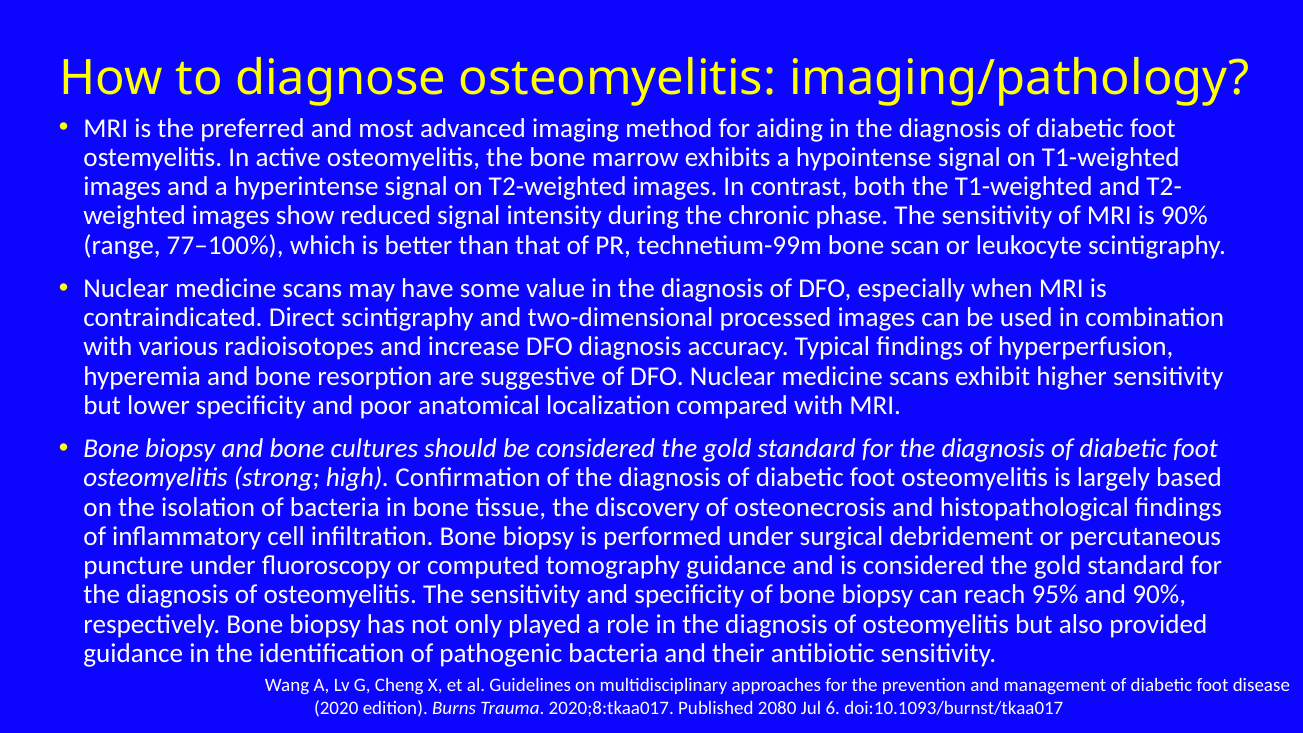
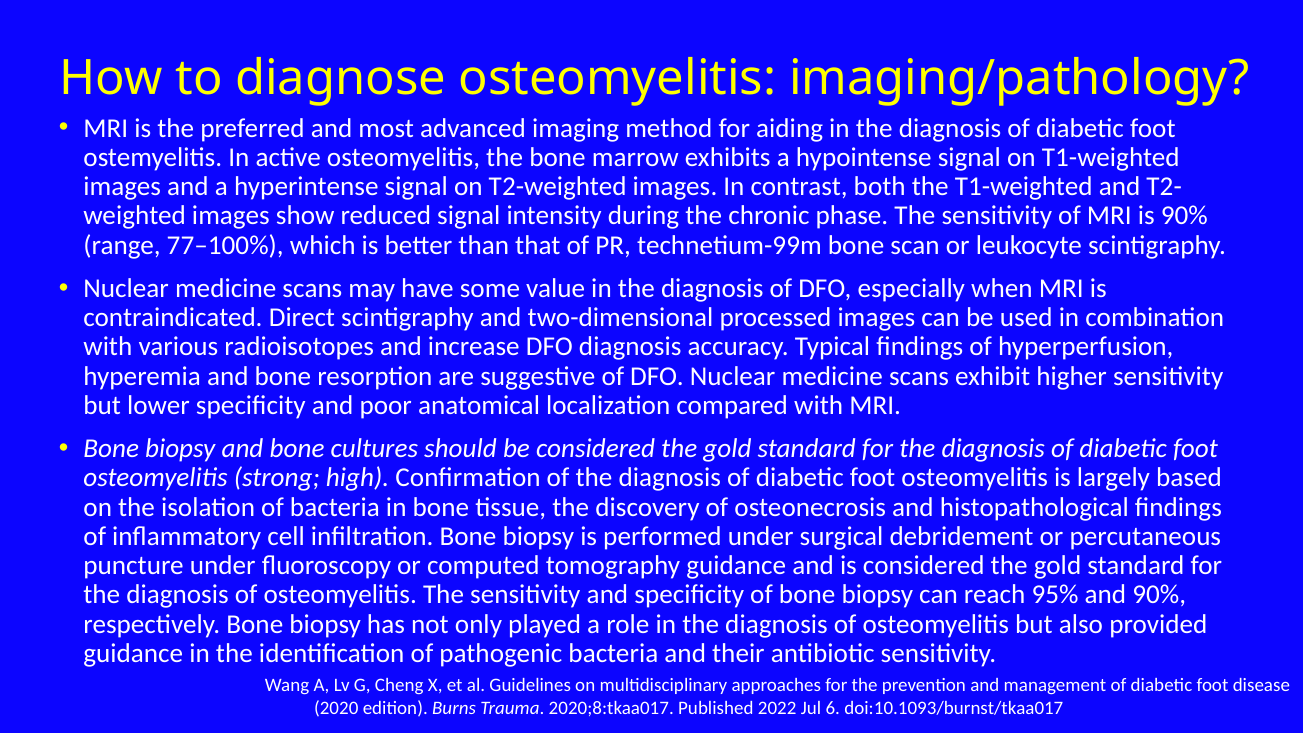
2080: 2080 -> 2022
